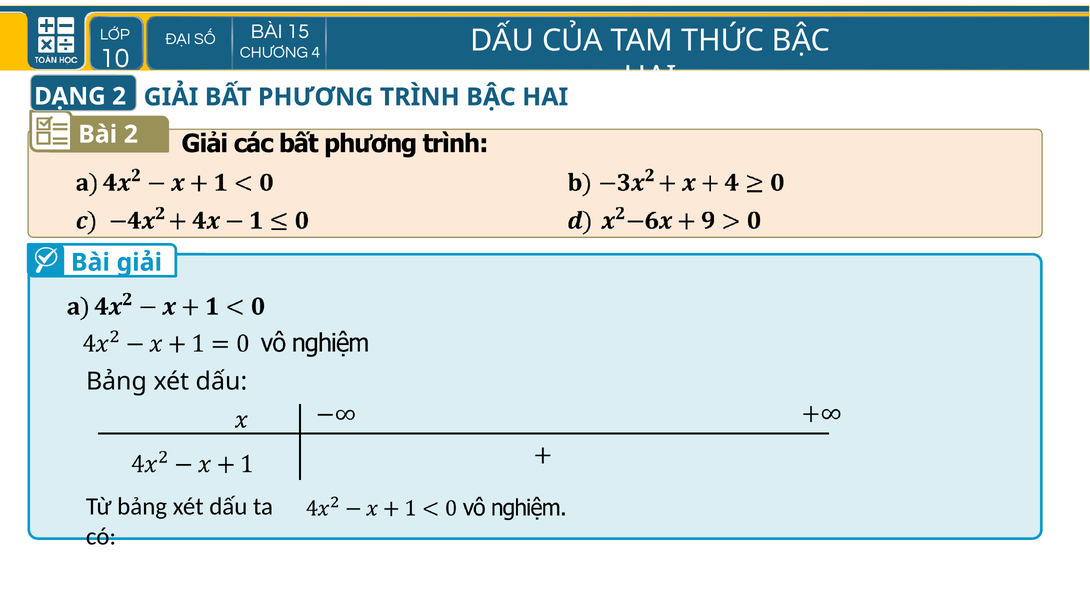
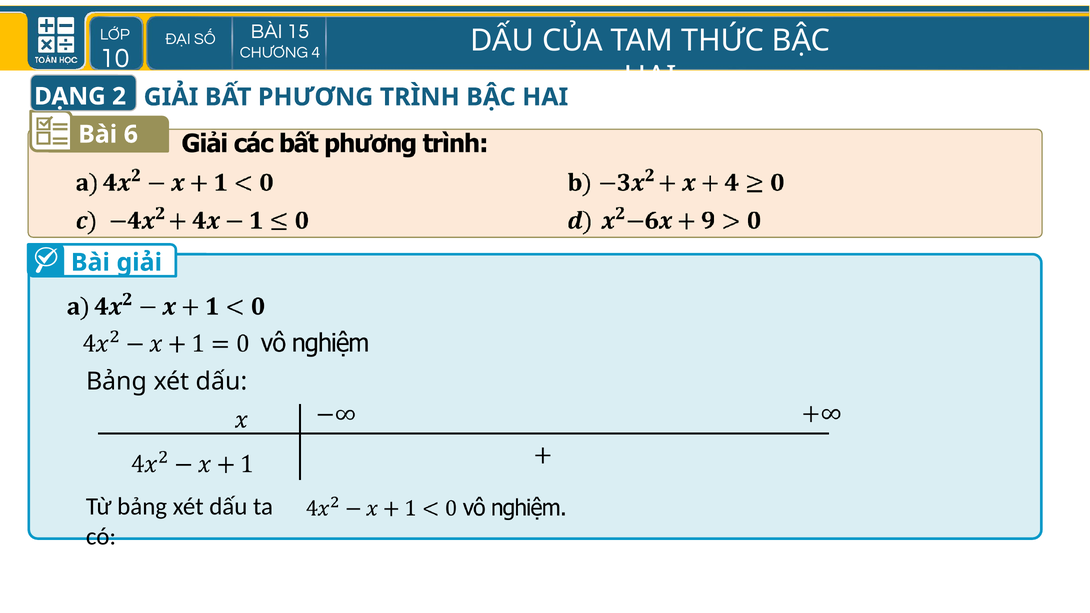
Bài 2: 2 -> 6
